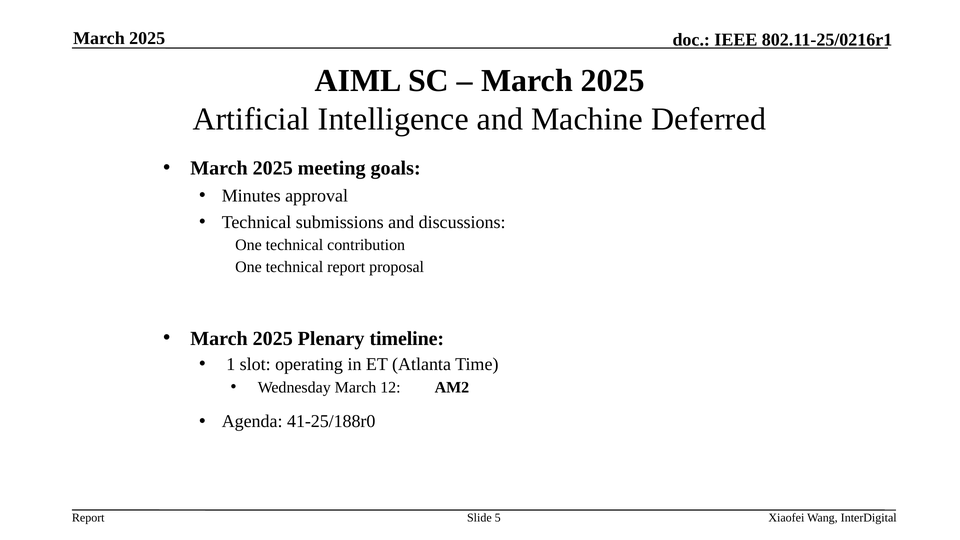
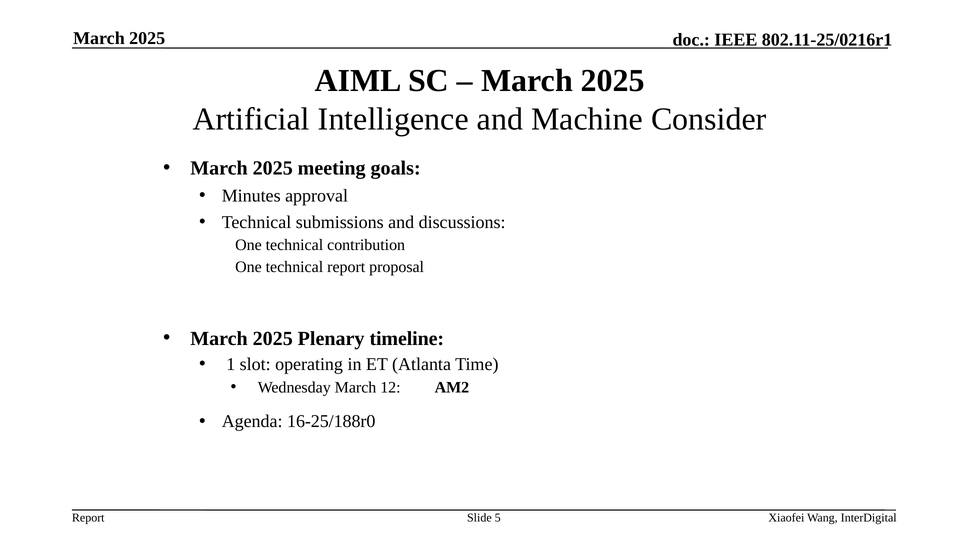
Deferred: Deferred -> Consider
41-25/188r0: 41-25/188r0 -> 16-25/188r0
